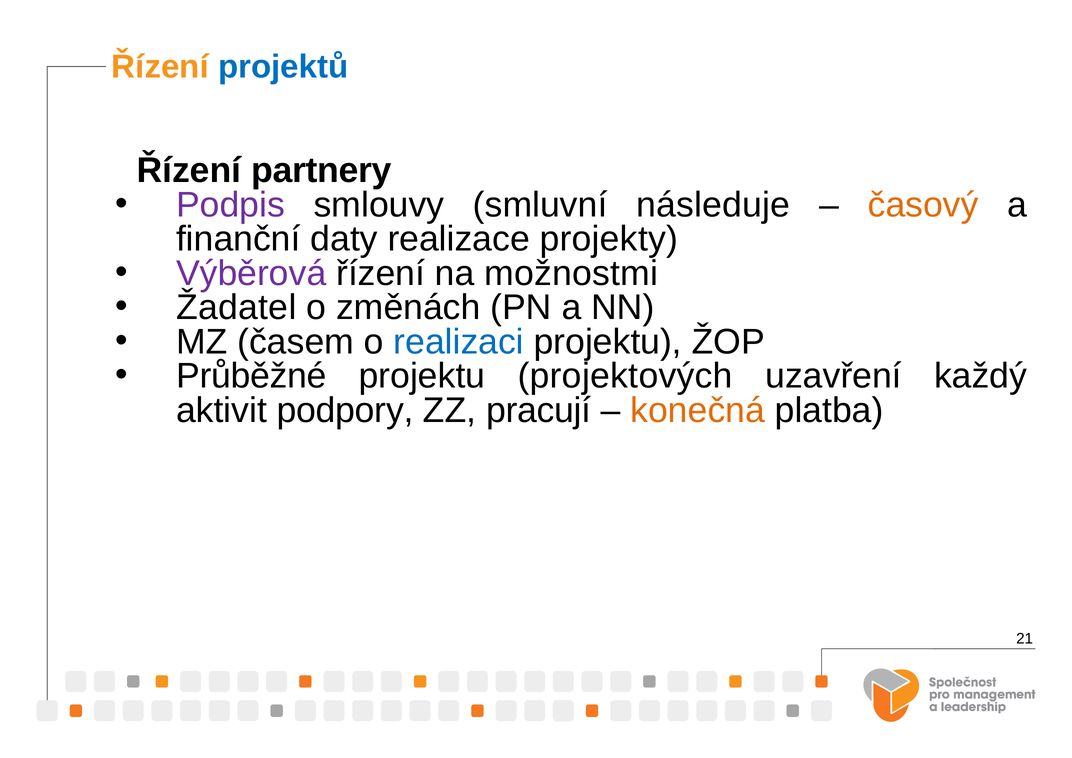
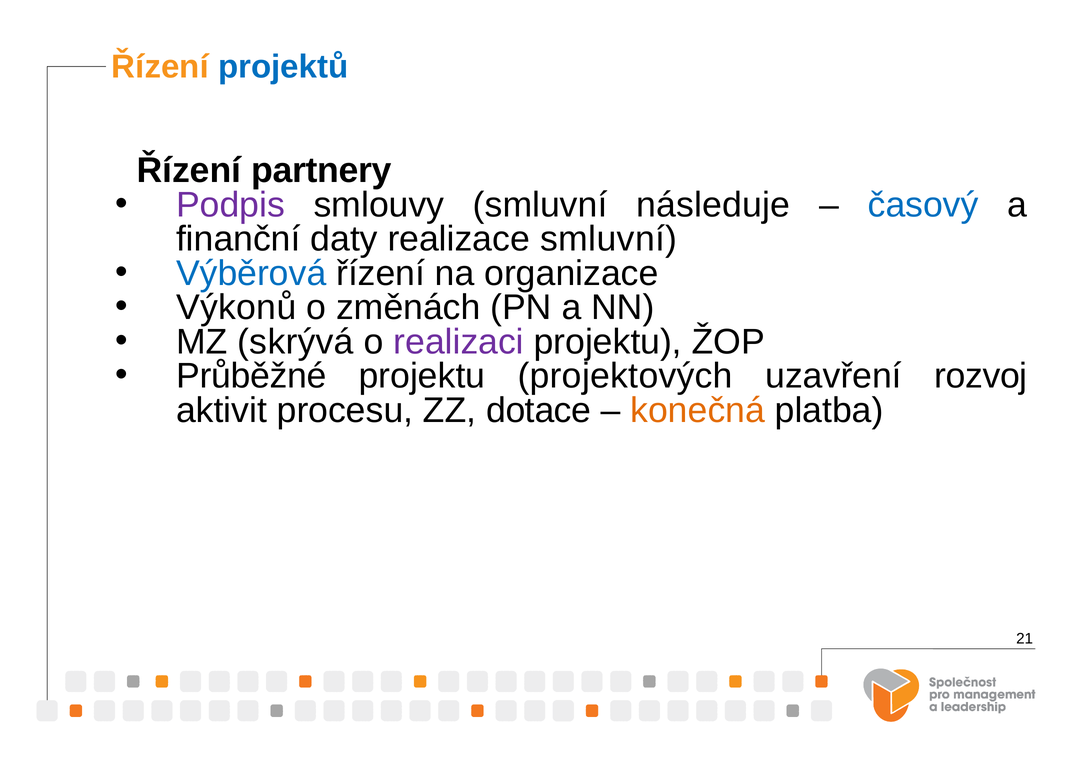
časový colour: orange -> blue
realizace projekty: projekty -> smluvní
Výběrová colour: purple -> blue
možnostmi: možnostmi -> organizace
Žadatel: Žadatel -> Výkonů
časem: časem -> skrývá
realizaci colour: blue -> purple
každý: každý -> rozvoj
podpory: podpory -> procesu
pracují: pracují -> dotace
